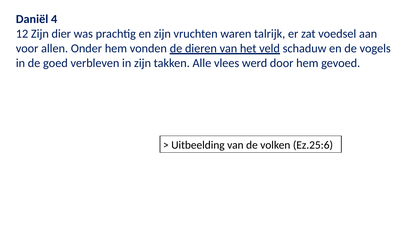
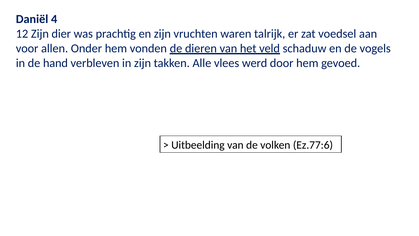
goed: goed -> hand
Ez.25:6: Ez.25:6 -> Ez.77:6
